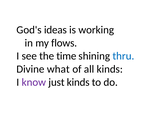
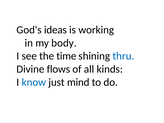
flows: flows -> body
what: what -> flows
know colour: purple -> blue
just kinds: kinds -> mind
